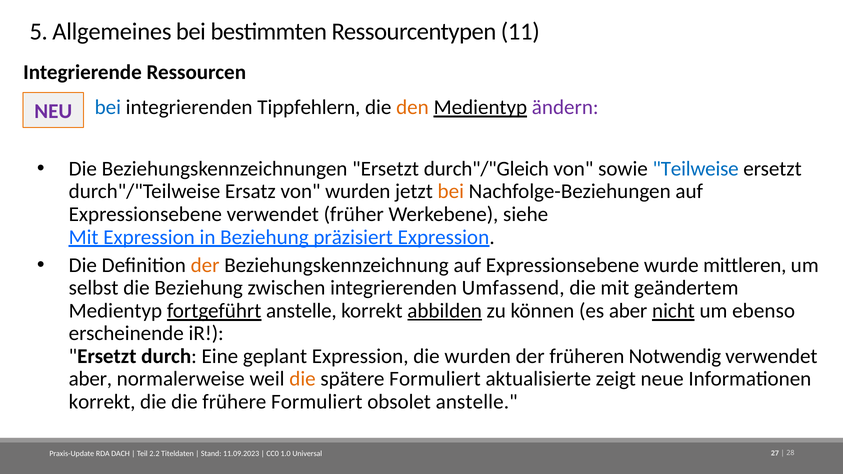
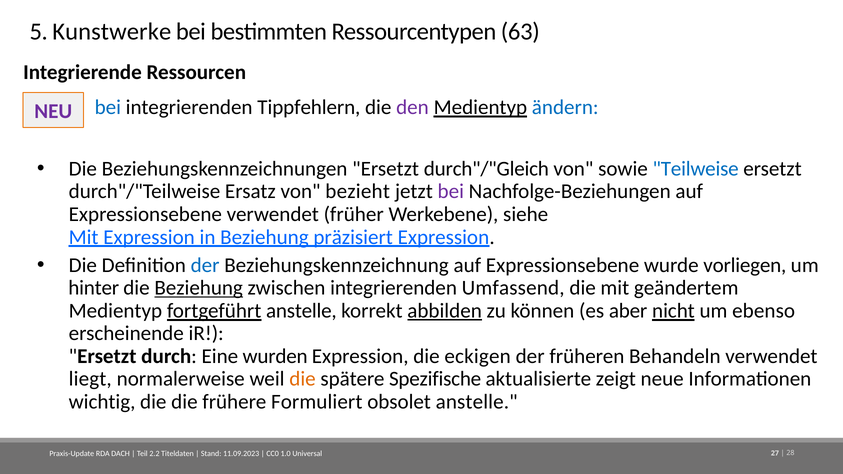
Allgemeines: Allgemeines -> Kunstwerke
11: 11 -> 63
den colour: orange -> purple
ändern colour: purple -> blue
von wurden: wurden -> bezieht
bei at (451, 191) colour: orange -> purple
der at (205, 265) colour: orange -> blue
mittleren: mittleren -> vorliegen
selbst: selbst -> hinter
Beziehung at (199, 288) underline: none -> present
geplant: geplant -> wurden
die wurden: wurden -> eckigen
Notwendig: Notwendig -> Behandeln
aber at (90, 379): aber -> liegt
spätere Formuliert: Formuliert -> Spezifische
korrekt at (102, 402): korrekt -> wichtig
